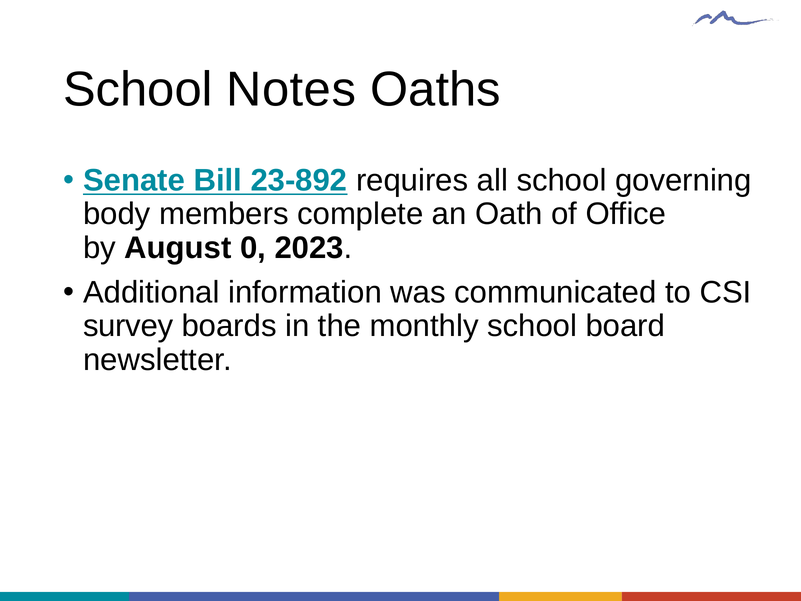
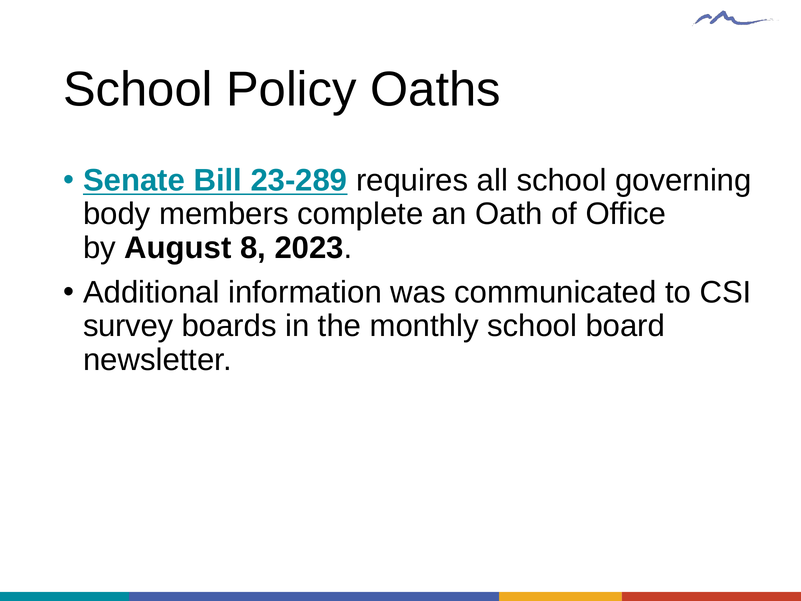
Notes: Notes -> Policy
23-892: 23-892 -> 23-289
0: 0 -> 8
